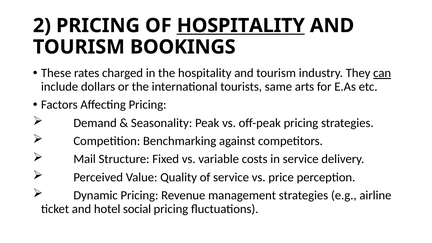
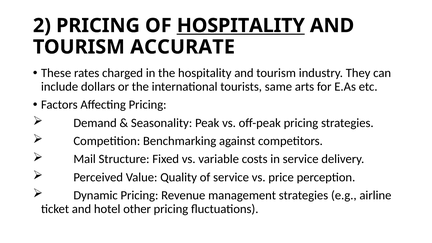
BOOKINGS: BOOKINGS -> ACCURATE
can underline: present -> none
social: social -> other
